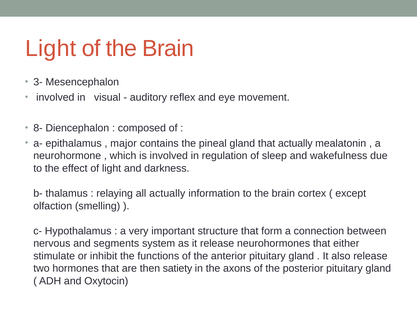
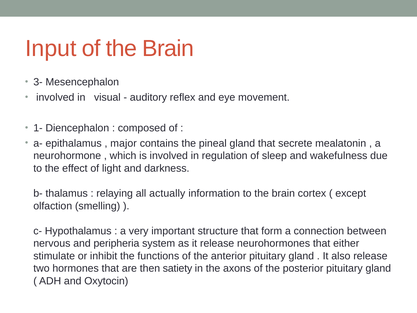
Light at (51, 49): Light -> Input
8-: 8- -> 1-
that actually: actually -> secrete
segments: segments -> peripheria
